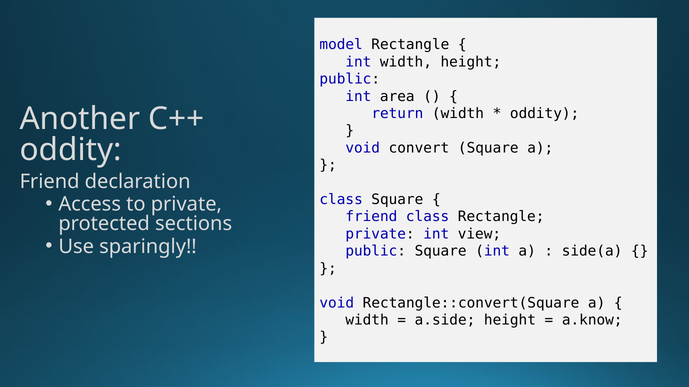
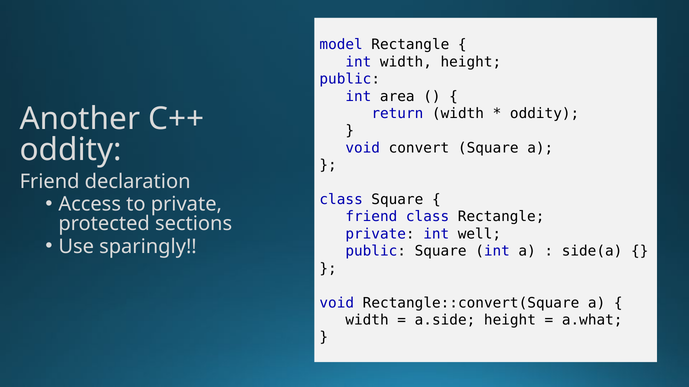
view: view -> well
a.know: a.know -> a.what
